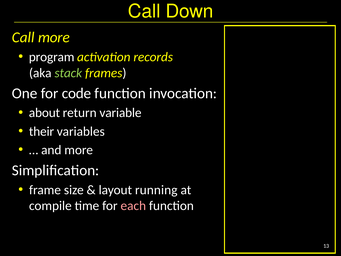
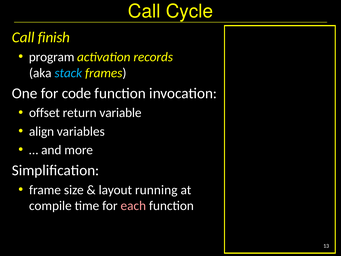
Down: Down -> Cycle
Call more: more -> finish
stack colour: light green -> light blue
about: about -> offset
their: their -> align
